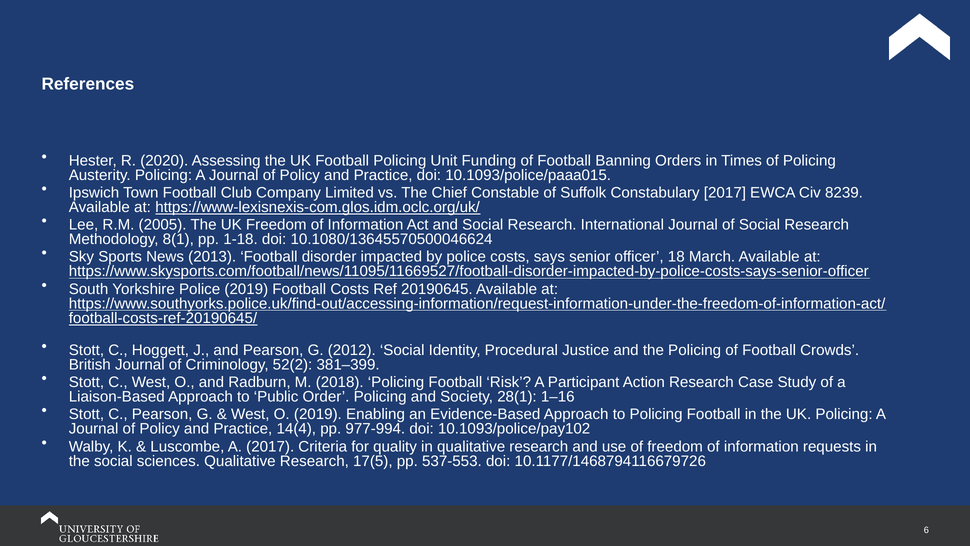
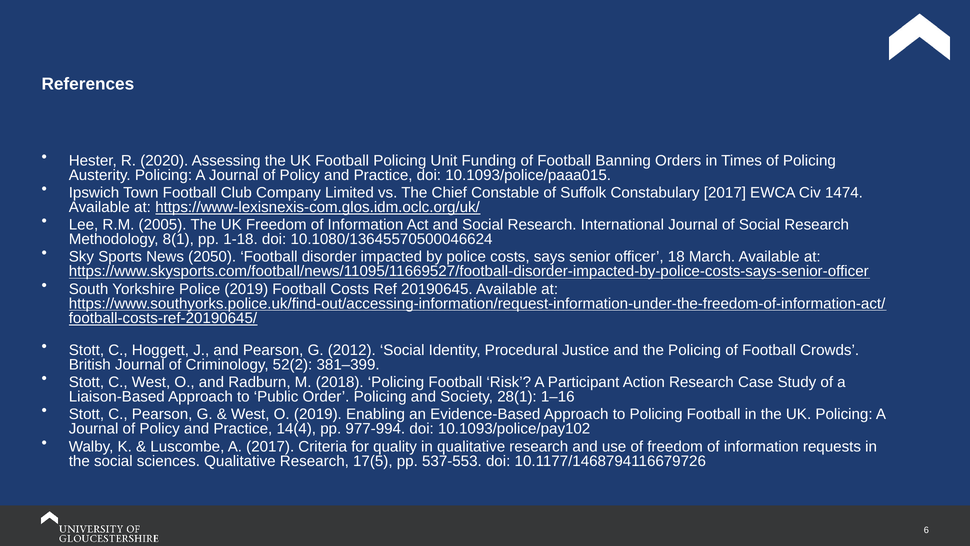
8239: 8239 -> 1474
2013: 2013 -> 2050
